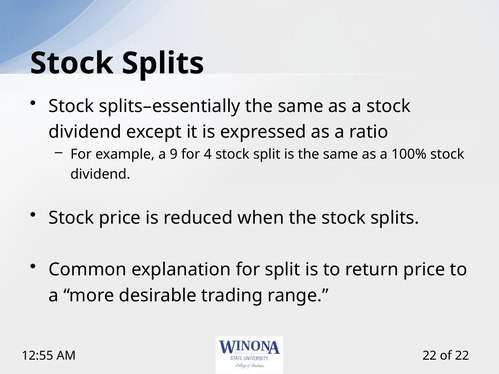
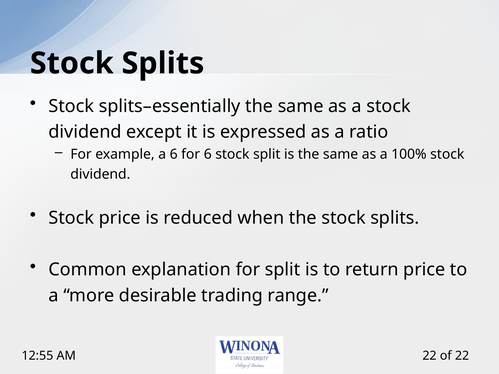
a 9: 9 -> 6
for 4: 4 -> 6
